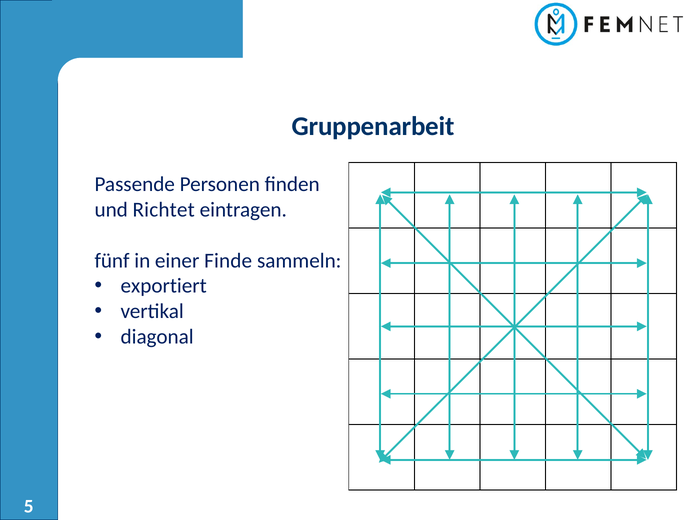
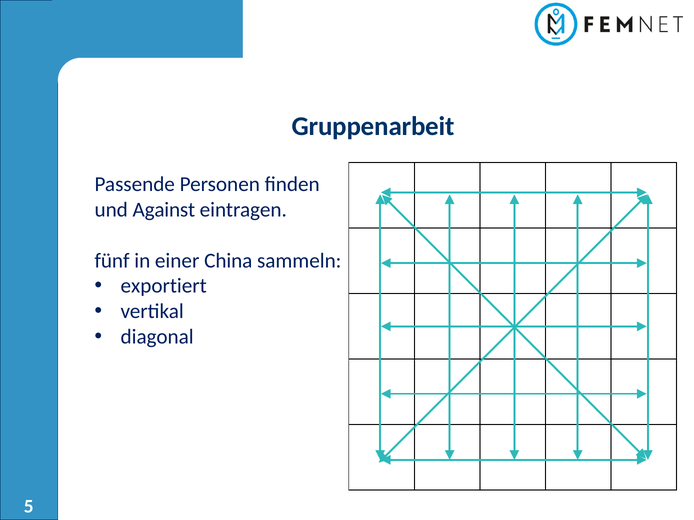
Richtet: Richtet -> Against
Finde: Finde -> China
